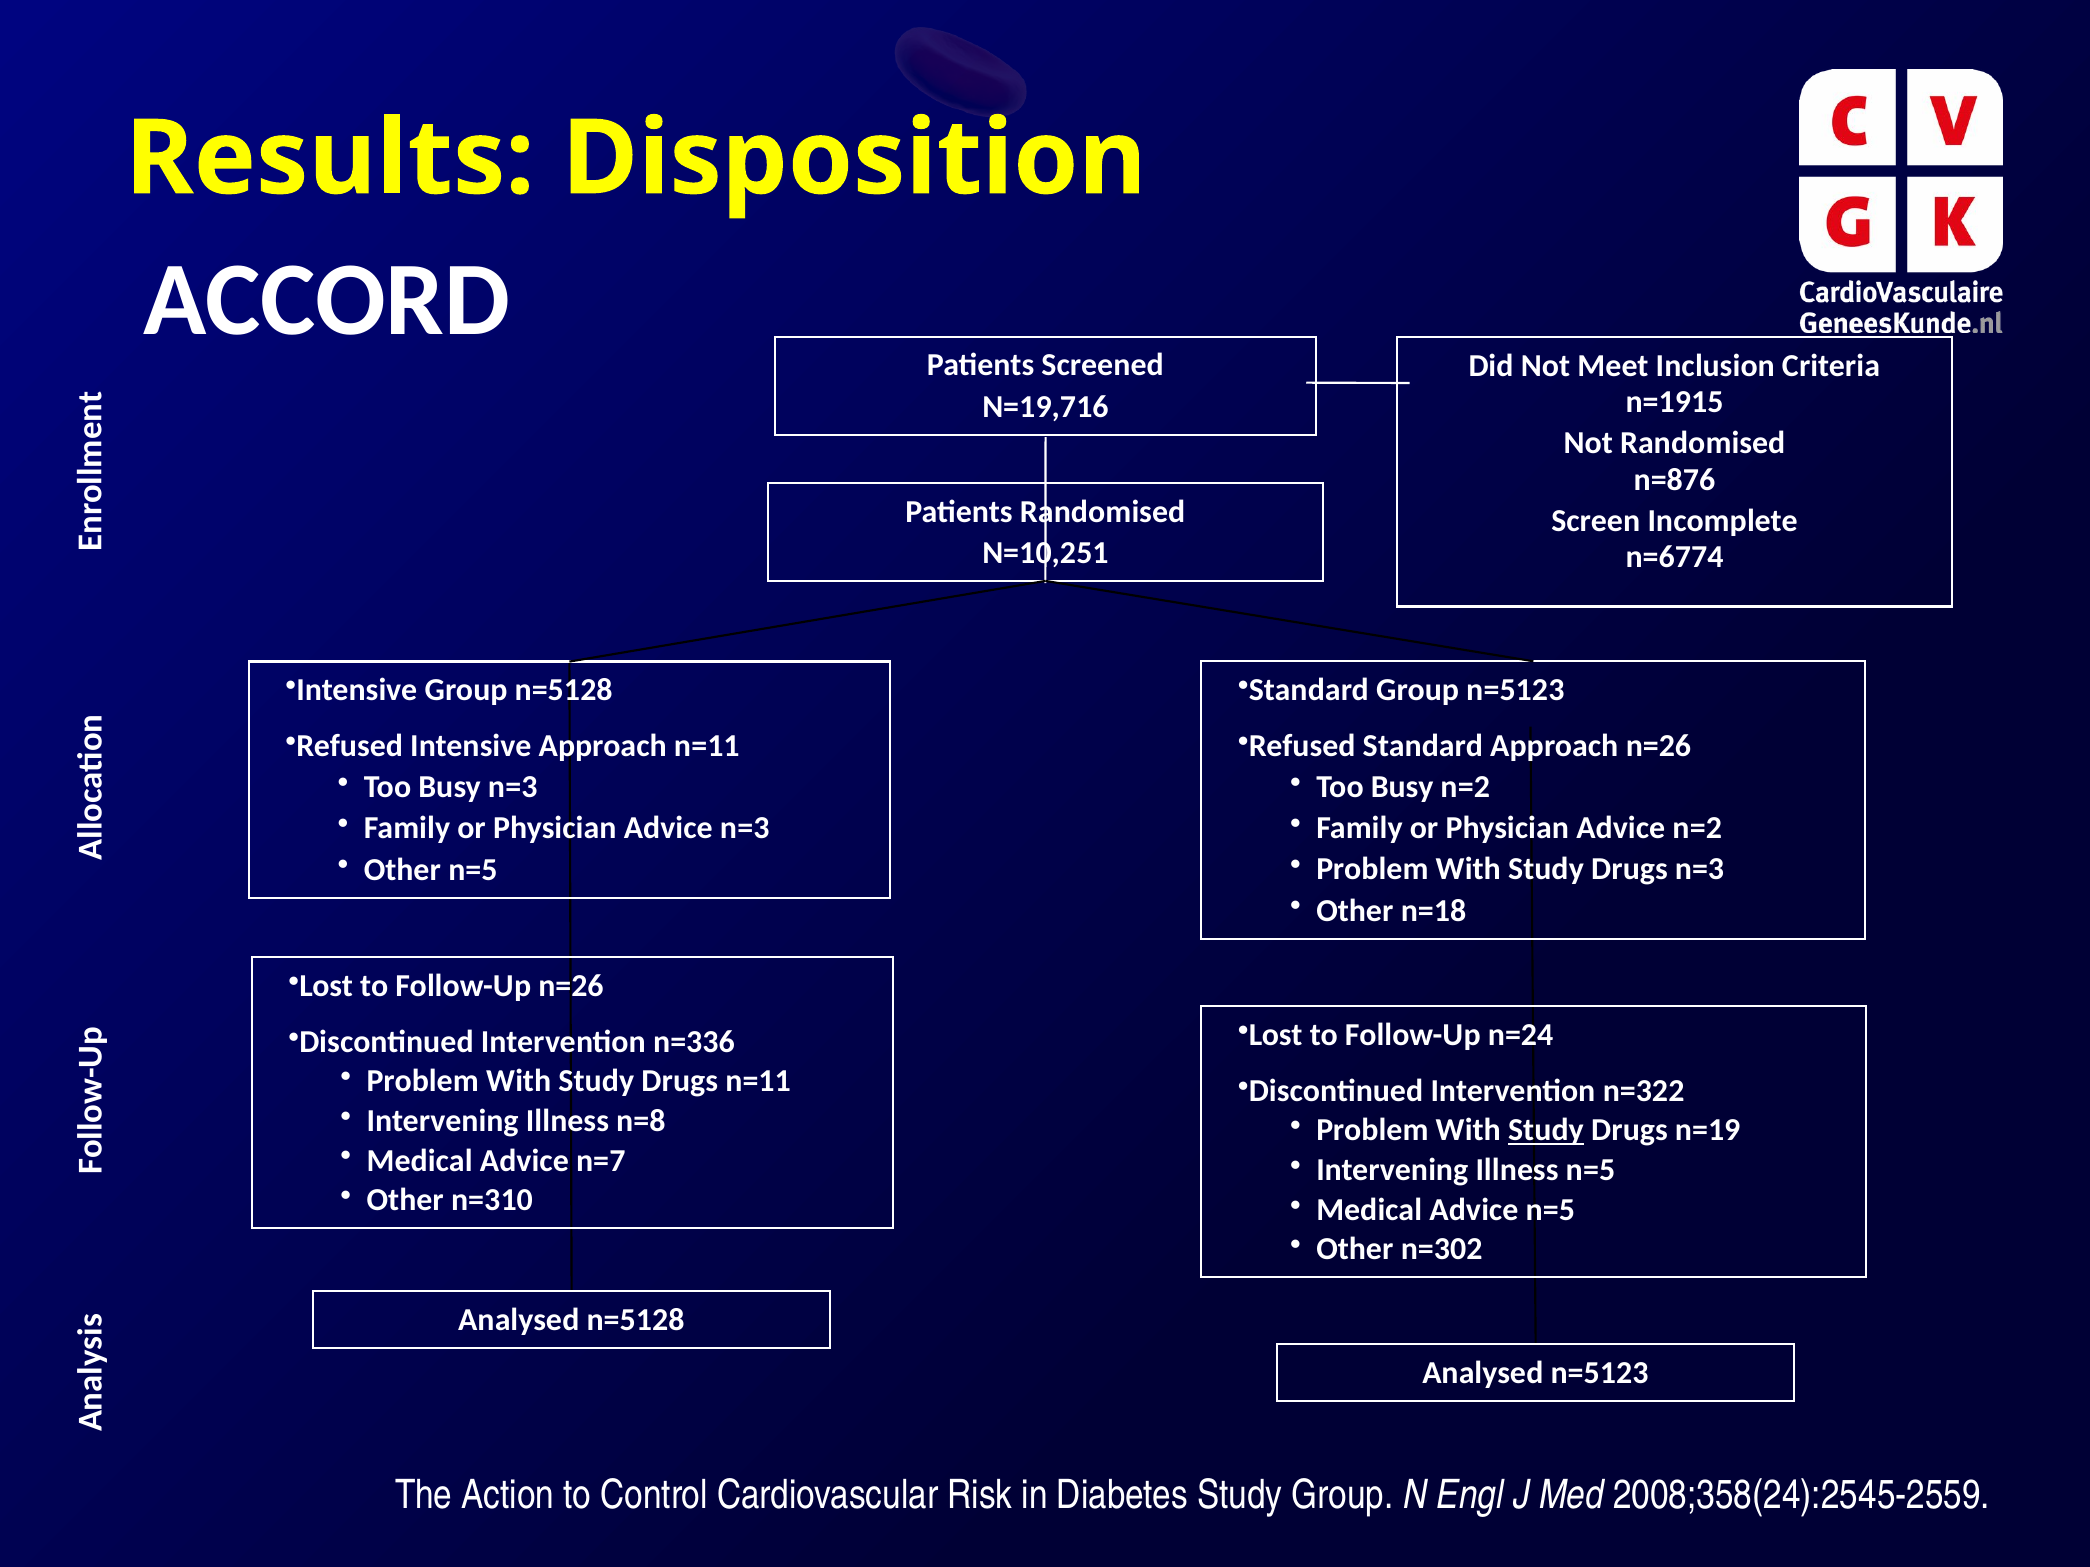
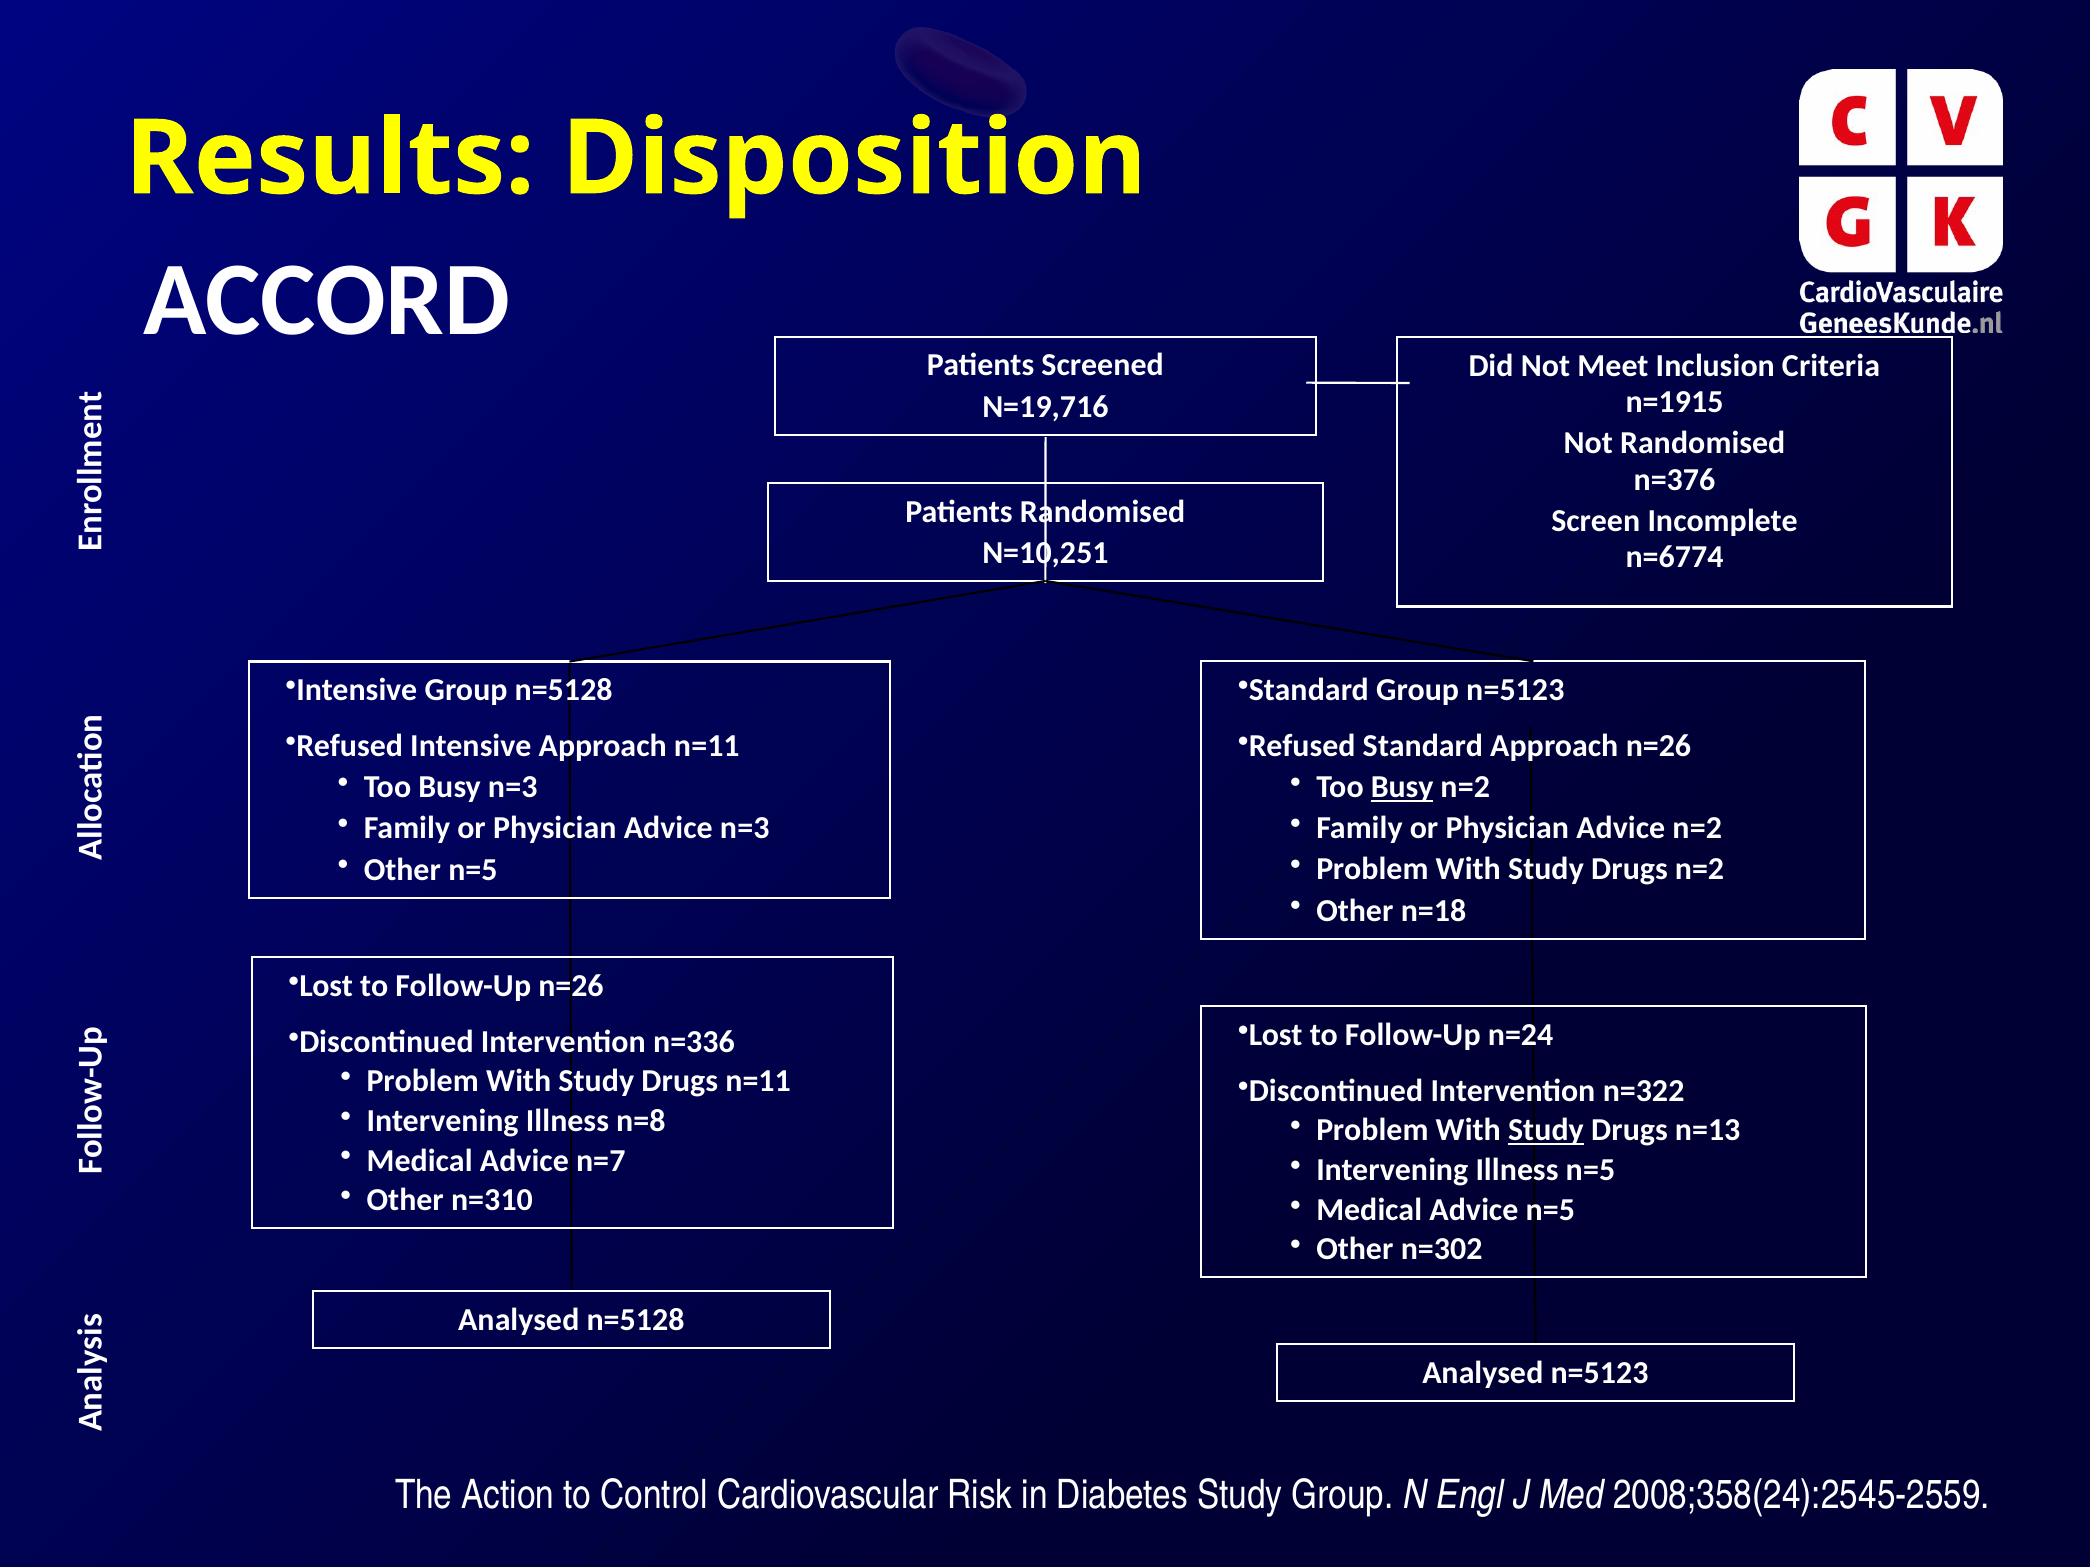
n=876: n=876 -> n=376
Busy at (1402, 787) underline: none -> present
Drugs n=3: n=3 -> n=2
n=19: n=19 -> n=13
